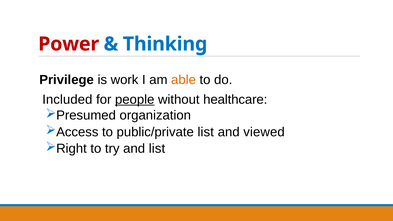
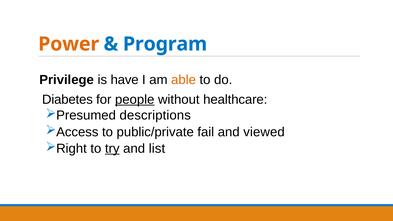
Power colour: red -> orange
Thinking: Thinking -> Program
work: work -> have
Included: Included -> Diabetes
organization: organization -> descriptions
public/private list: list -> fail
try underline: none -> present
